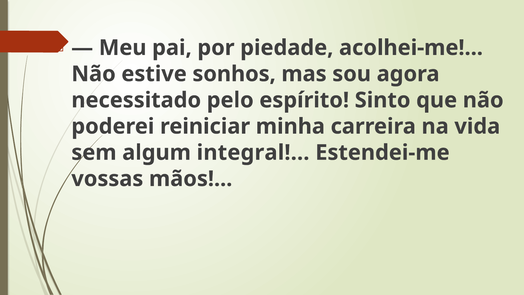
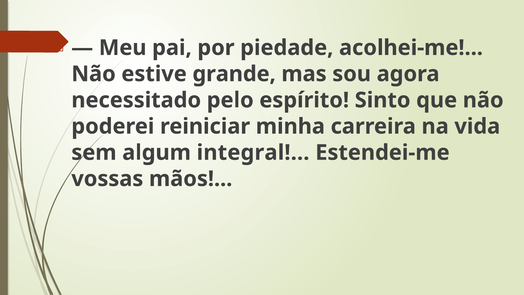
sonhos: sonhos -> grande
